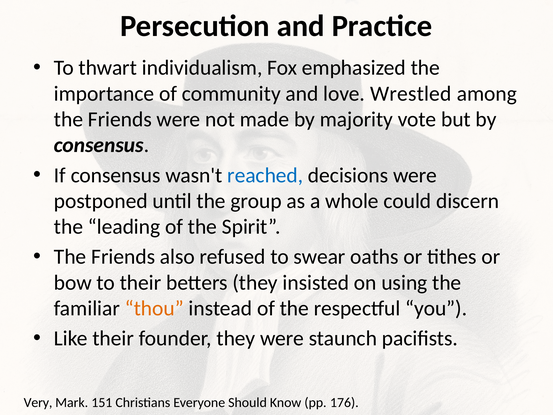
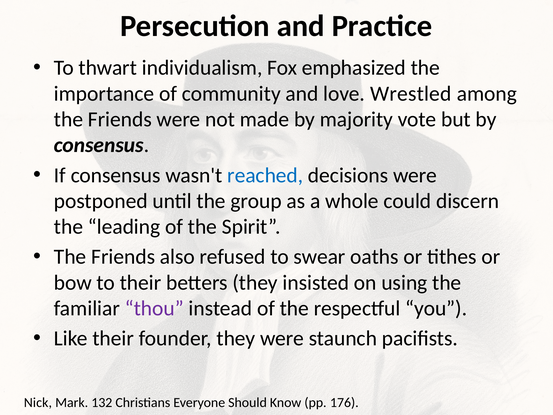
thou colour: orange -> purple
Very: Very -> Nick
151: 151 -> 132
